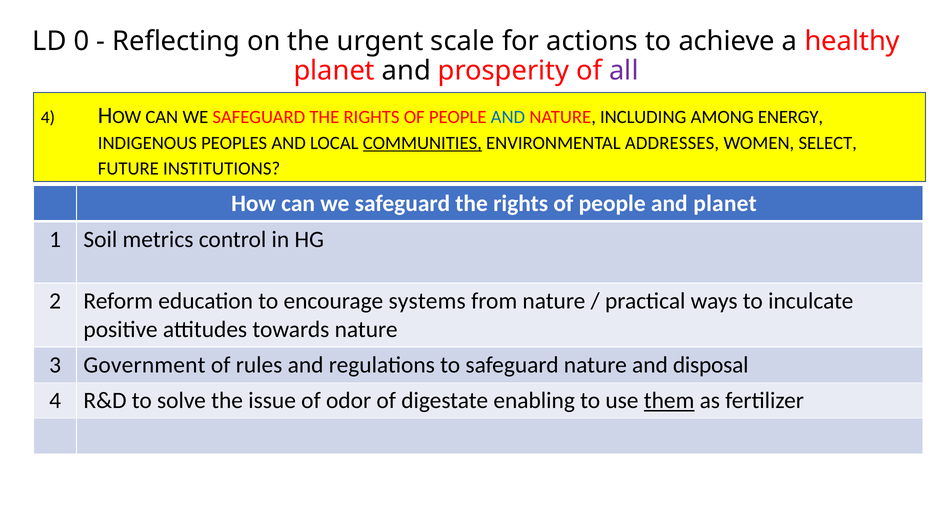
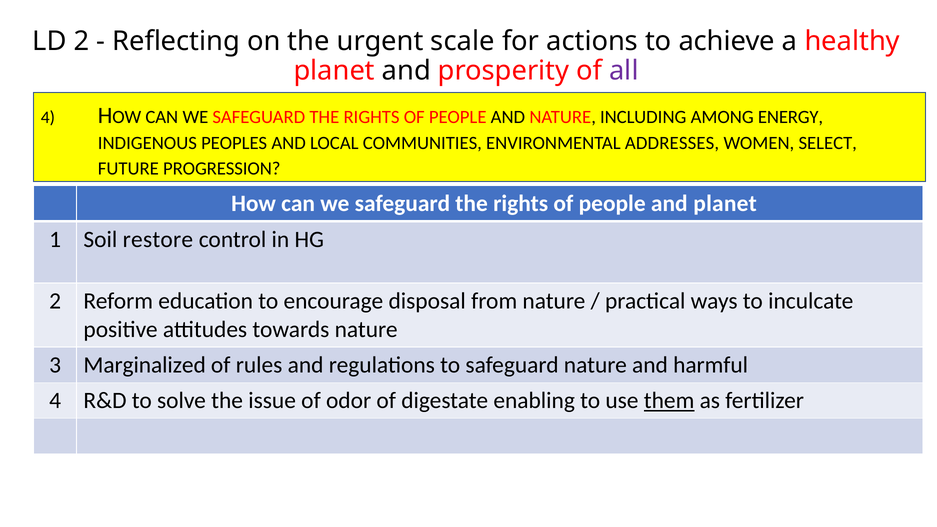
LD 0: 0 -> 2
AND at (508, 117) colour: blue -> black
COMMUNITIES underline: present -> none
INSTITUTIONS: INSTITUTIONS -> PROGRESSION
metrics: metrics -> restore
systems: systems -> disposal
Government: Government -> Marginalized
disposal: disposal -> harmful
